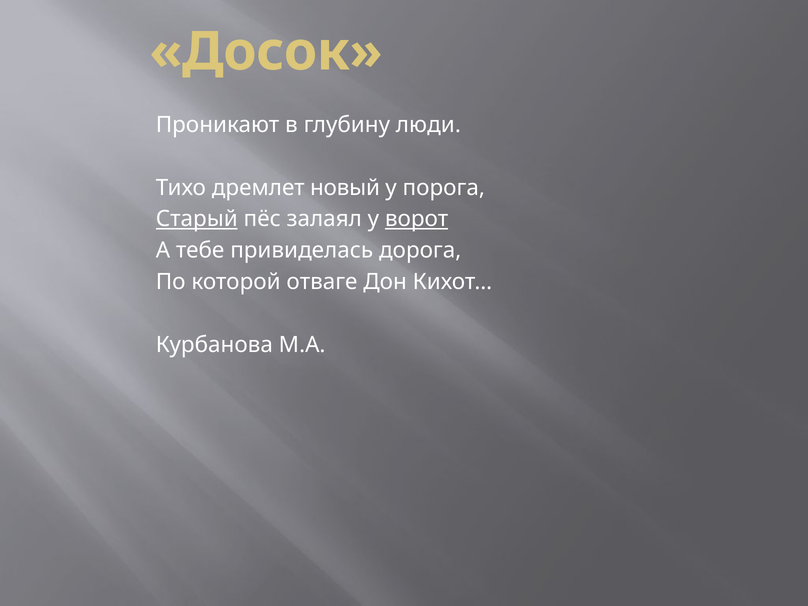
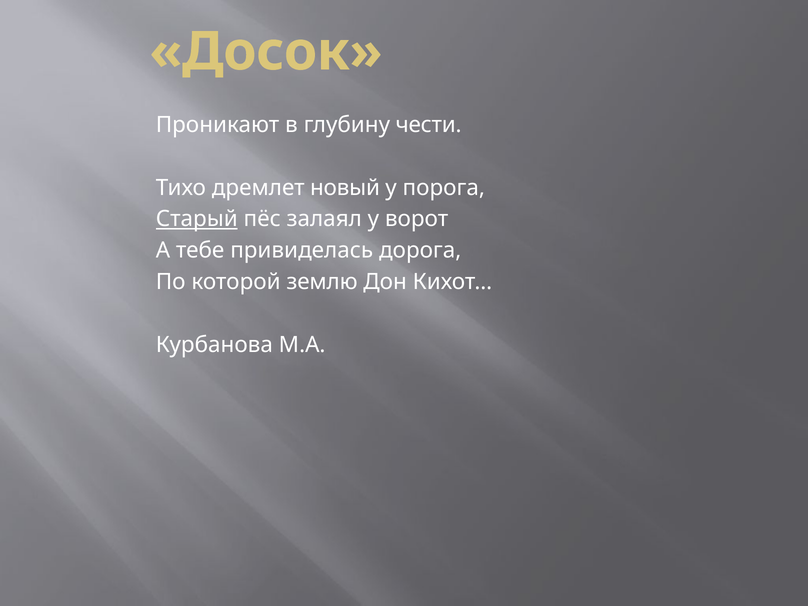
люди: люди -> чести
ворот underline: present -> none
отваге: отваге -> землю
